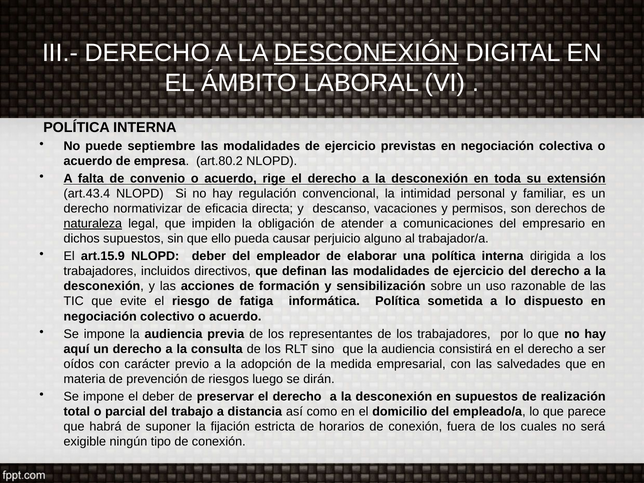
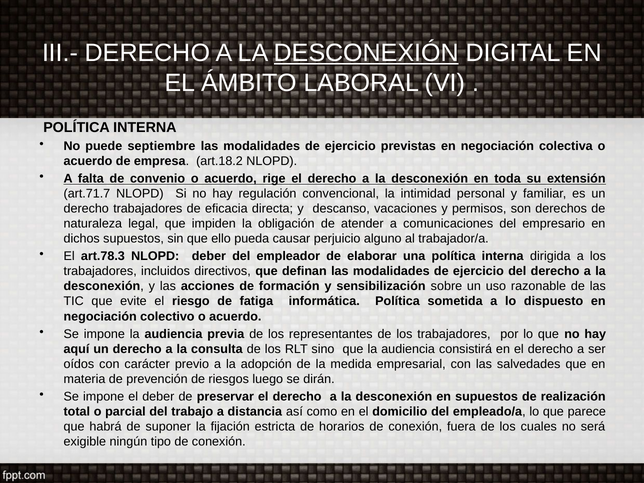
art.80.2: art.80.2 -> art.18.2
art.43.4: art.43.4 -> art.71.7
derecho normativizar: normativizar -> trabajadores
naturaleza underline: present -> none
art.15.9: art.15.9 -> art.78.3
